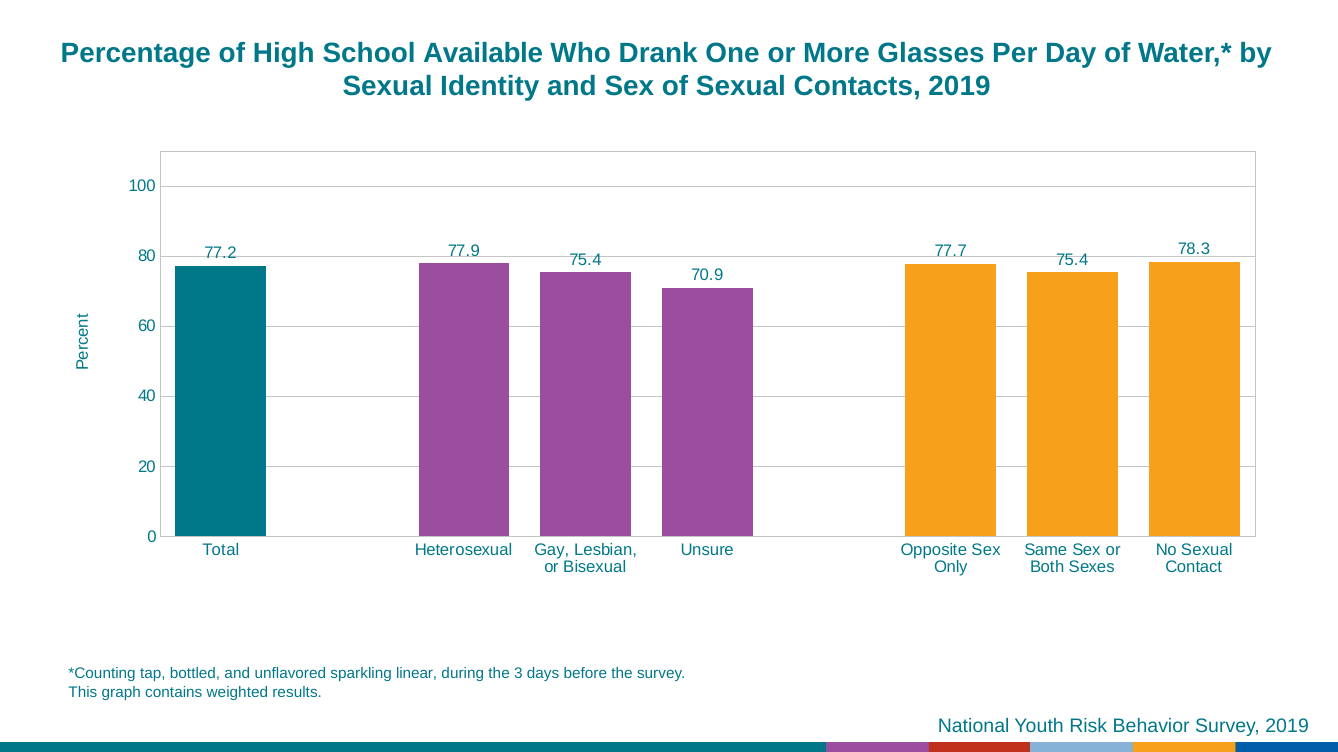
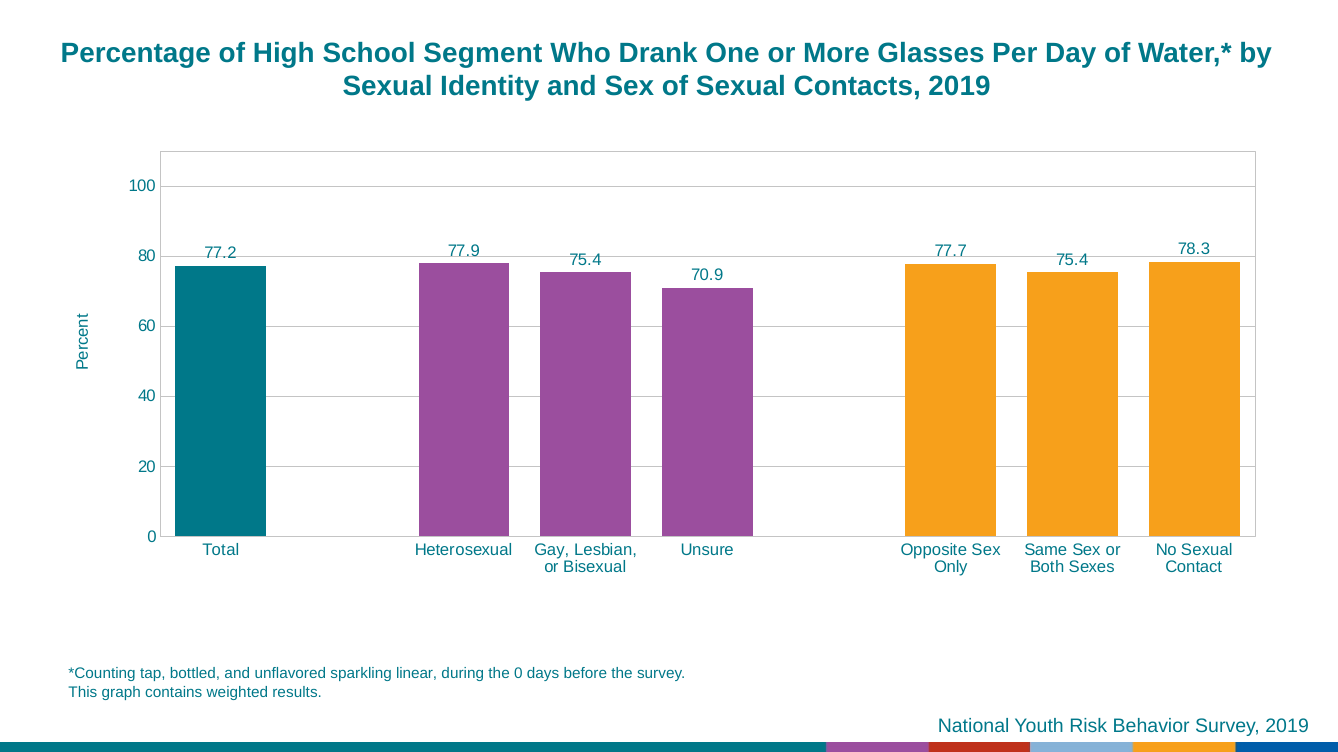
Available: Available -> Segment
the 3: 3 -> 0
